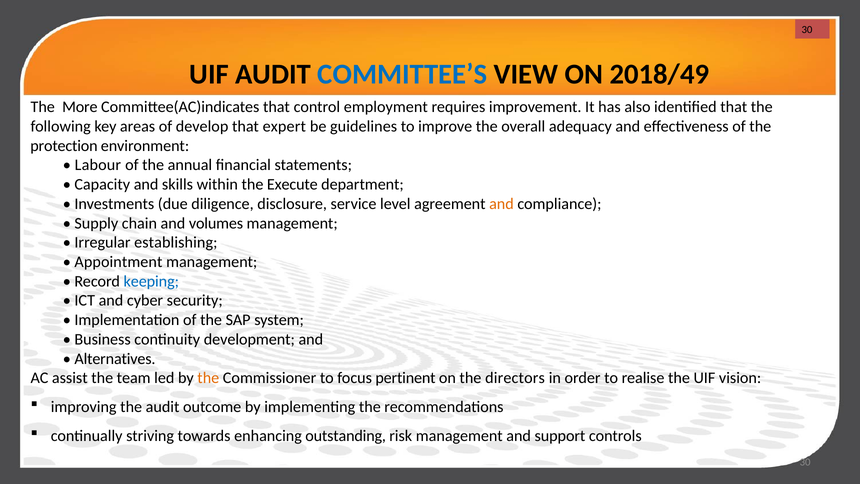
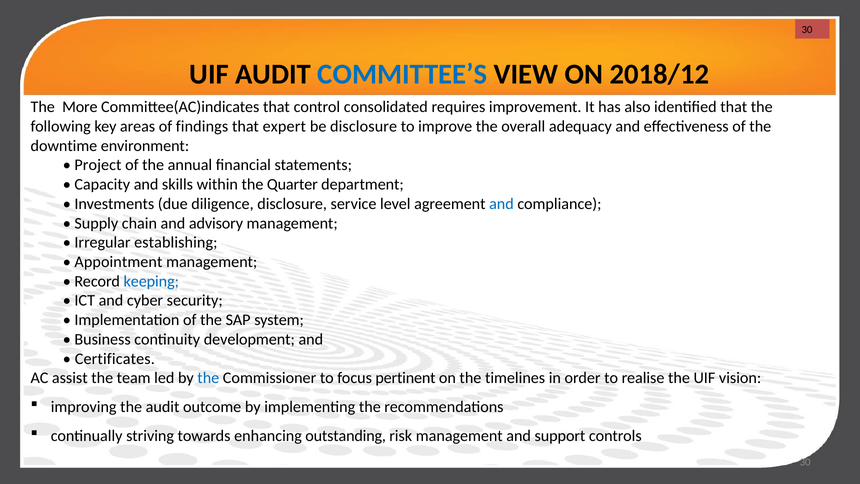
2018/49: 2018/49 -> 2018/12
employment: employment -> consolidated
develop: develop -> findings
be guidelines: guidelines -> disclosure
protection: protection -> downtime
Labour: Labour -> Project
Execute: Execute -> Quarter
and at (501, 204) colour: orange -> blue
volumes: volumes -> advisory
Alternatives: Alternatives -> Certificates
the at (208, 378) colour: orange -> blue
directors: directors -> timelines
